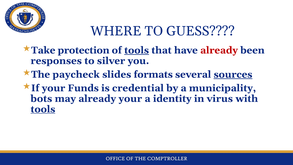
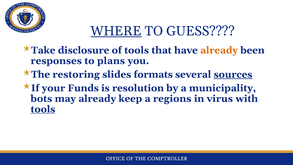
WHERE underline: none -> present
protection: protection -> disclosure
tools at (137, 50) underline: present -> none
already at (219, 50) colour: red -> orange
silver: silver -> plans
paycheck: paycheck -> restoring
credential: credential -> resolution
already your: your -> keep
identity: identity -> regions
